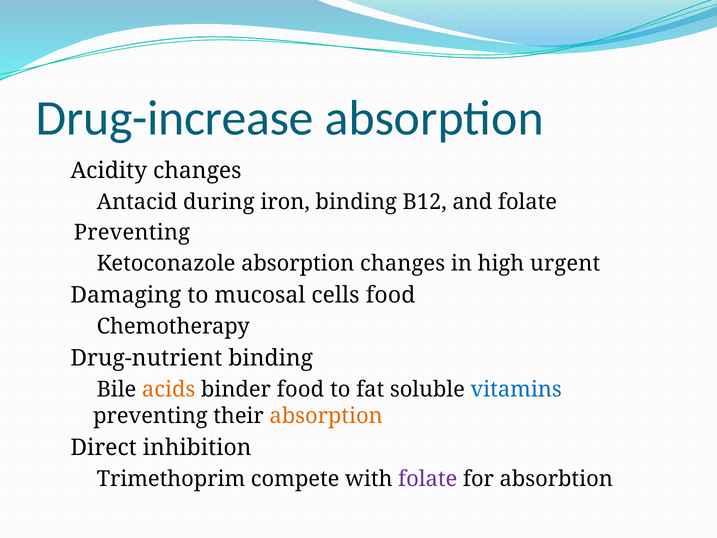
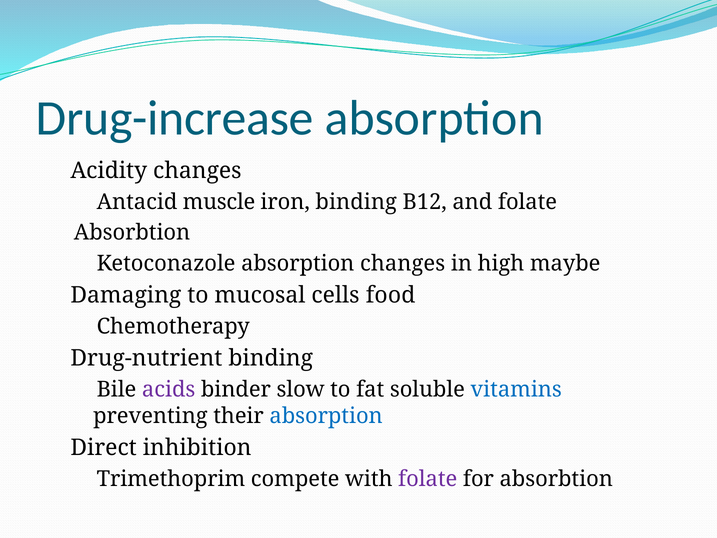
during: during -> muscle
Preventing at (132, 233): Preventing -> Absorbtion
urgent: urgent -> maybe
acids colour: orange -> purple
binder food: food -> slow
absorption at (326, 416) colour: orange -> blue
